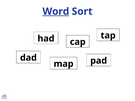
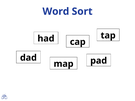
Word underline: present -> none
